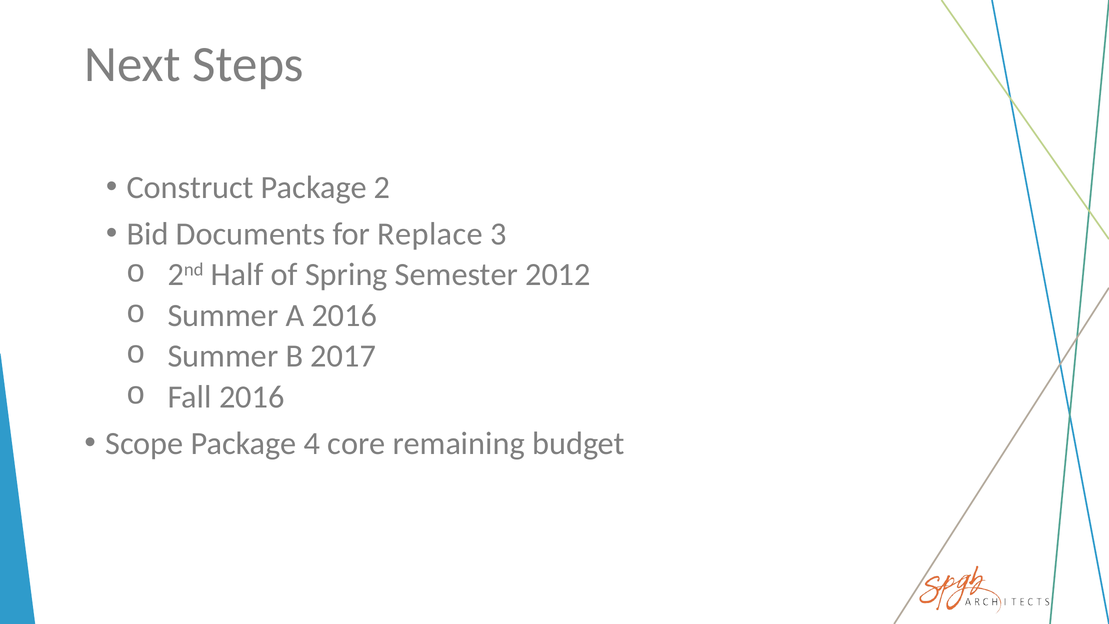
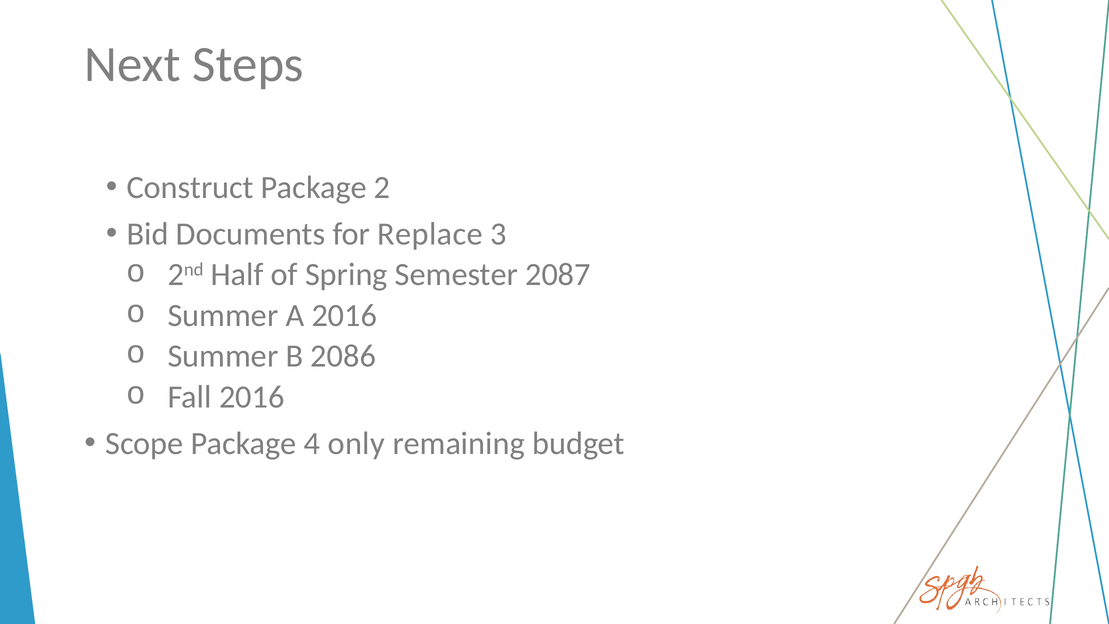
2012: 2012 -> 2087
2017: 2017 -> 2086
core: core -> only
